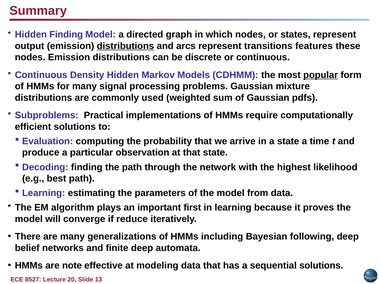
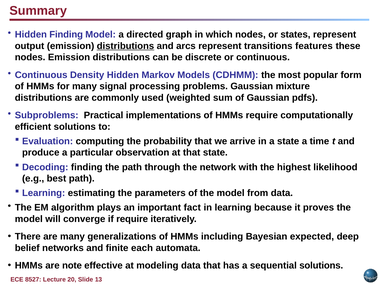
popular underline: present -> none
first: first -> fact
if reduce: reduce -> require
following: following -> expected
finite deep: deep -> each
